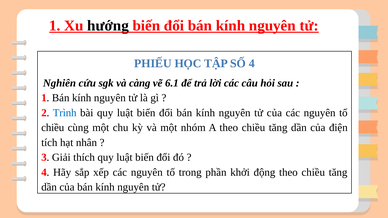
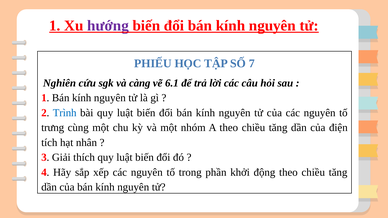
hướng colour: black -> purple
SỐ 4: 4 -> 7
chiều at (53, 128): chiều -> trưng
